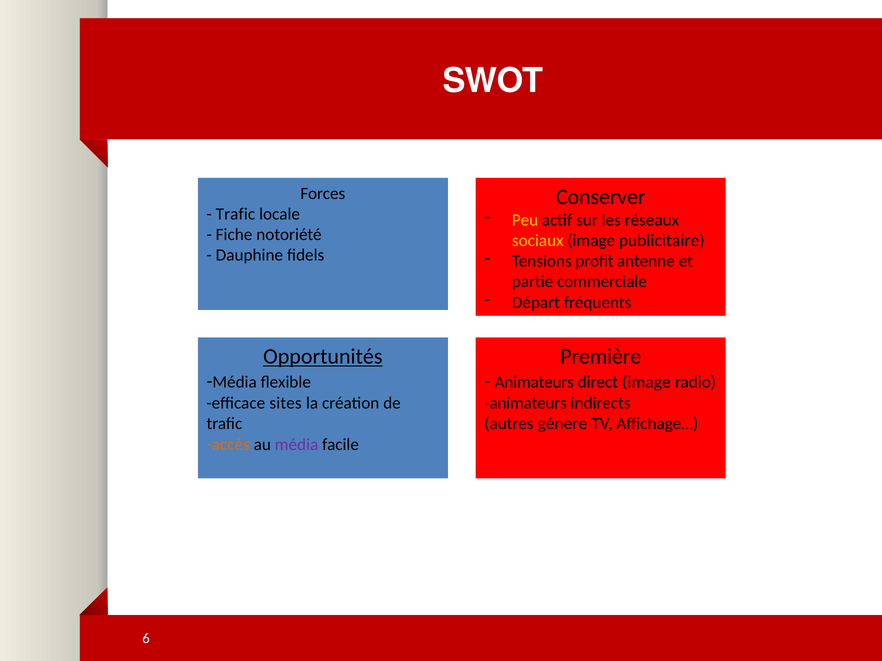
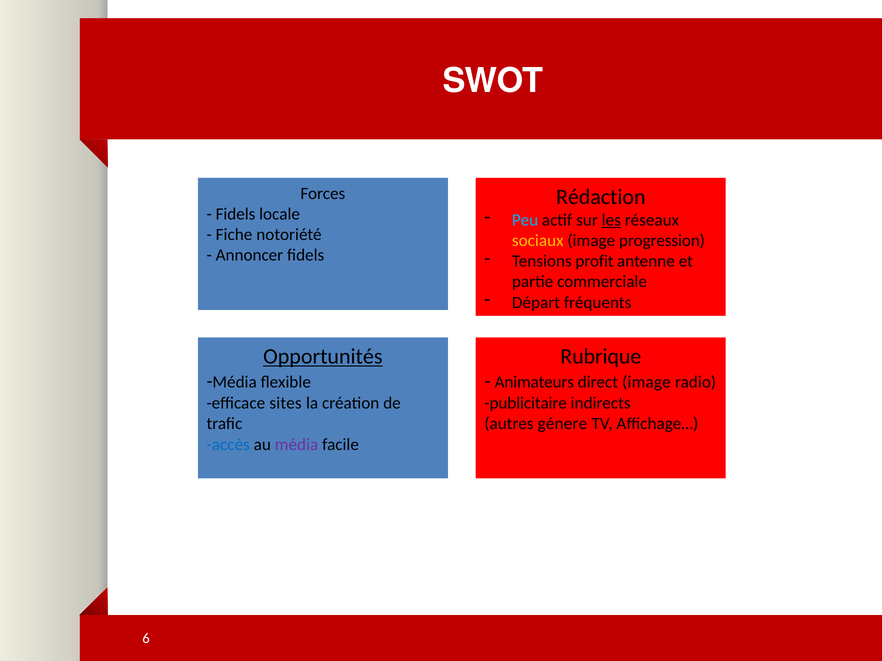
Conserver: Conserver -> Rédaction
Trafic at (235, 214): Trafic -> Fidels
Peu colour: yellow -> light blue
les underline: none -> present
publicitaire: publicitaire -> progression
Dauphine: Dauphine -> Annoncer
Première: Première -> Rubrique
animateurs at (526, 403): animateurs -> publicitaire
accès colour: orange -> blue
